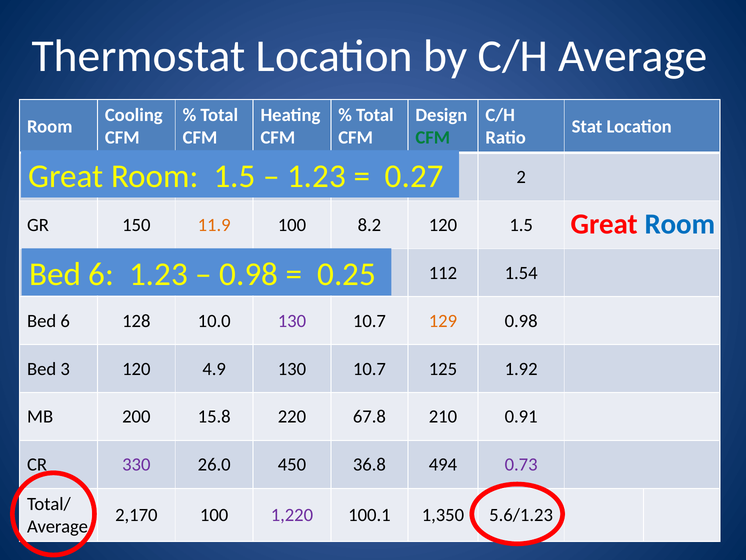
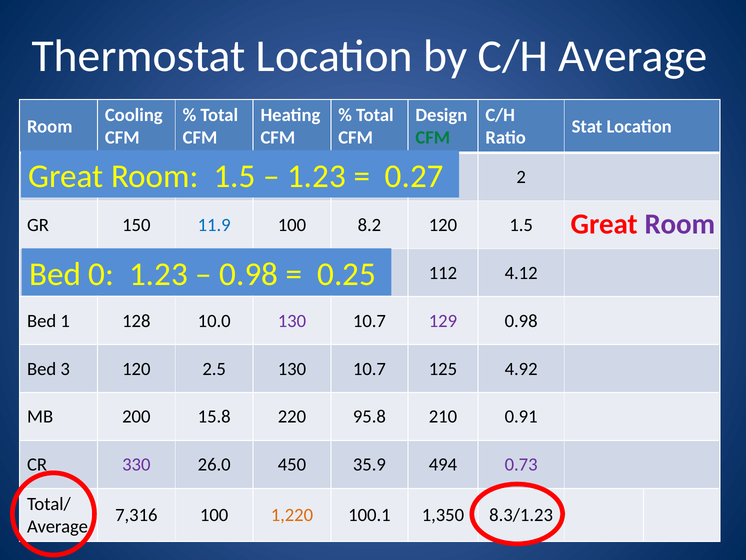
Room at (680, 224) colour: blue -> purple
11.9 colour: orange -> blue
6 at (101, 274): 6 -> 0
1.54: 1.54 -> 4.12
6 at (65, 321): 6 -> 1
129 colour: orange -> purple
4.9: 4.9 -> 2.5
1.92: 1.92 -> 4.92
67.8: 67.8 -> 95.8
36.8: 36.8 -> 35.9
2,170: 2,170 -> 7,316
1,220 colour: purple -> orange
5.6/1.23: 5.6/1.23 -> 8.3/1.23
